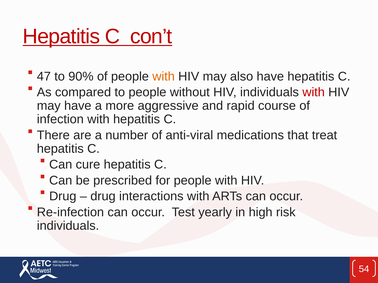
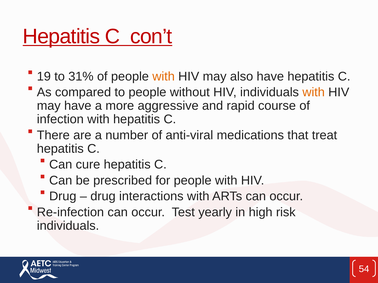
47: 47 -> 19
90%: 90% -> 31%
with at (314, 92) colour: red -> orange
